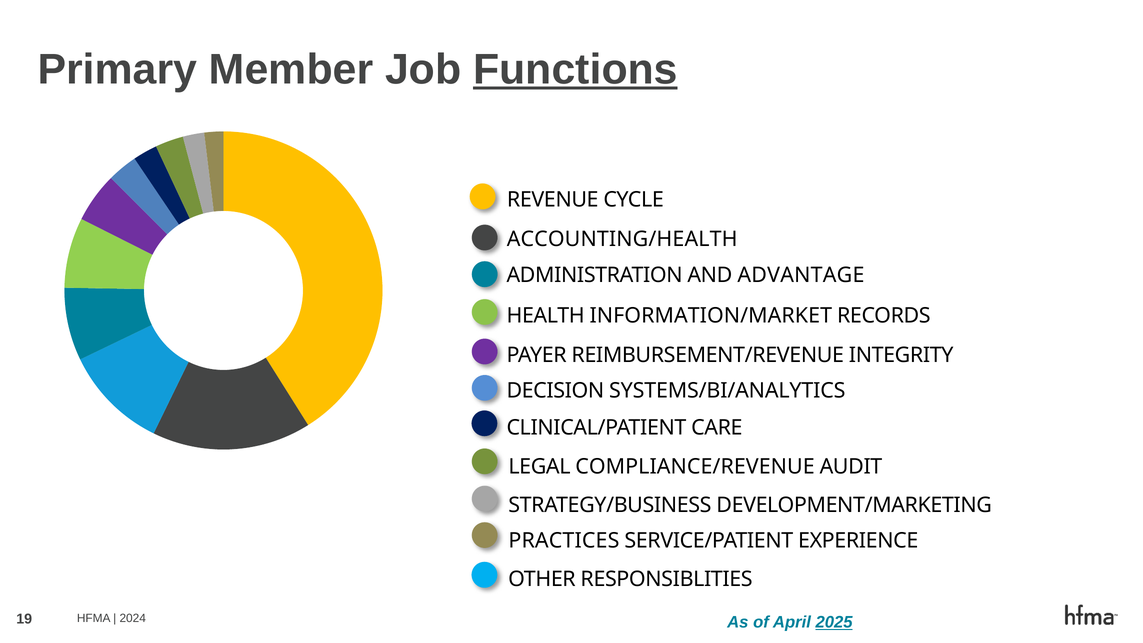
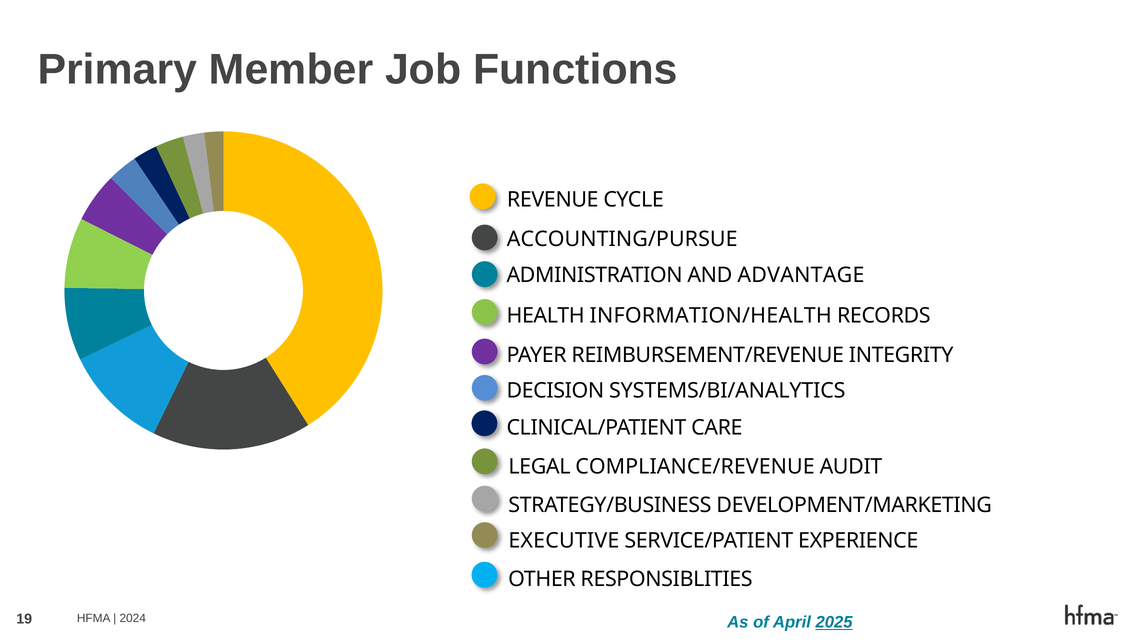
Functions underline: present -> none
ACCOUNTING/HEALTH: ACCOUNTING/HEALTH -> ACCOUNTING/PURSUE
INFORMATION/MARKET: INFORMATION/MARKET -> INFORMATION/HEALTH
PRACTICES: PRACTICES -> EXECUTIVE
